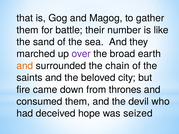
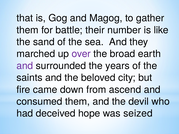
and at (25, 66) colour: orange -> purple
chain: chain -> years
thrones: thrones -> ascend
